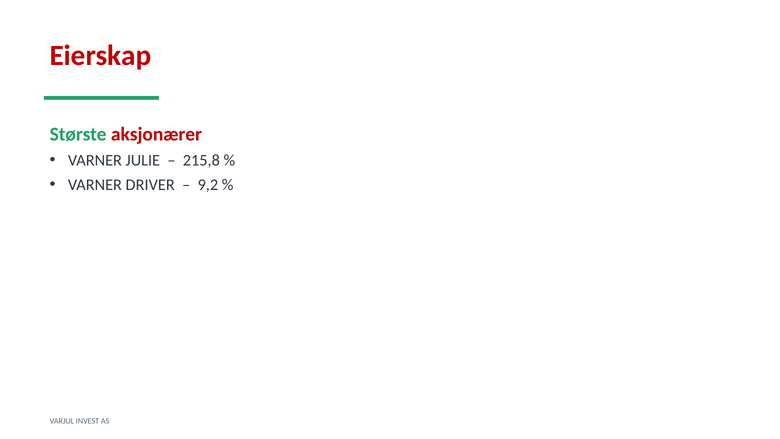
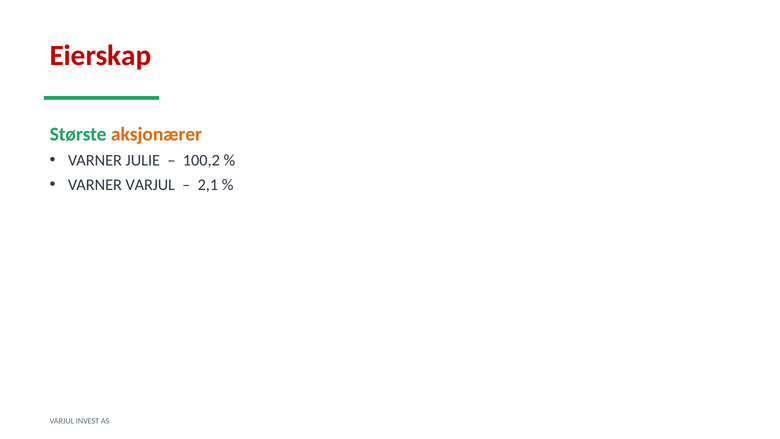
aksjonærer colour: red -> orange
215,8: 215,8 -> 100,2
VARNER DRIVER: DRIVER -> VARJUL
9,2: 9,2 -> 2,1
